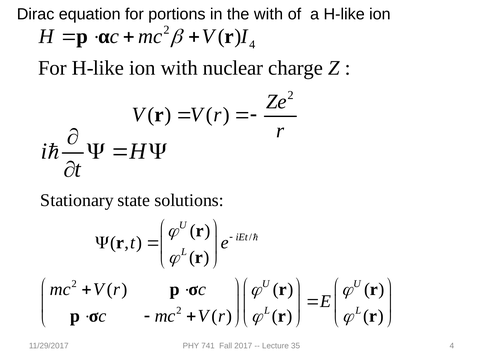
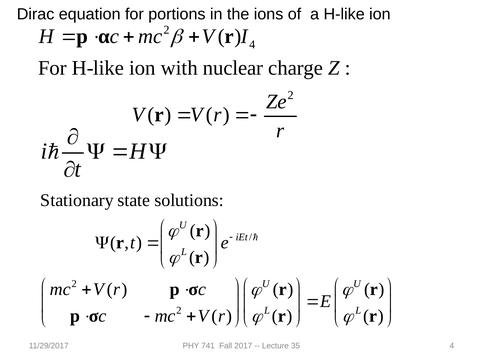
the with: with -> ions
